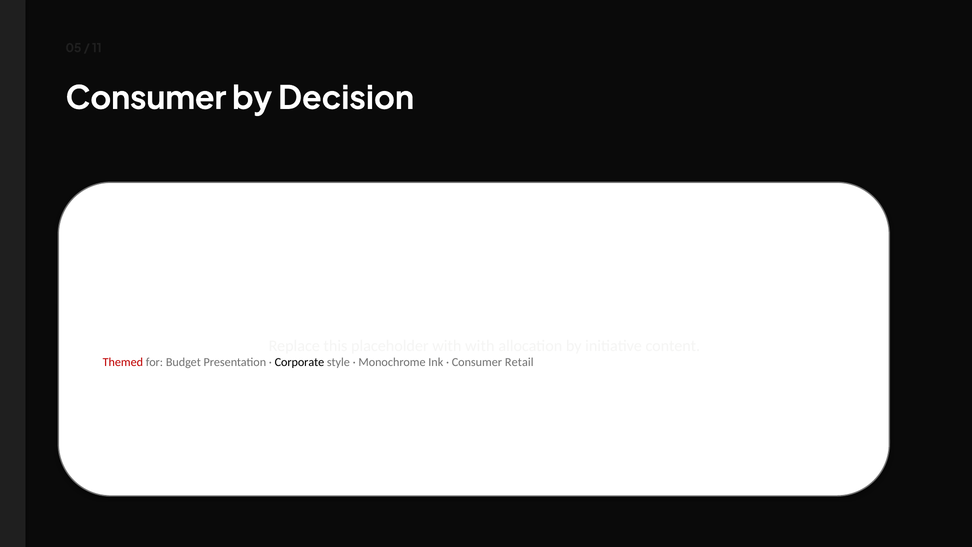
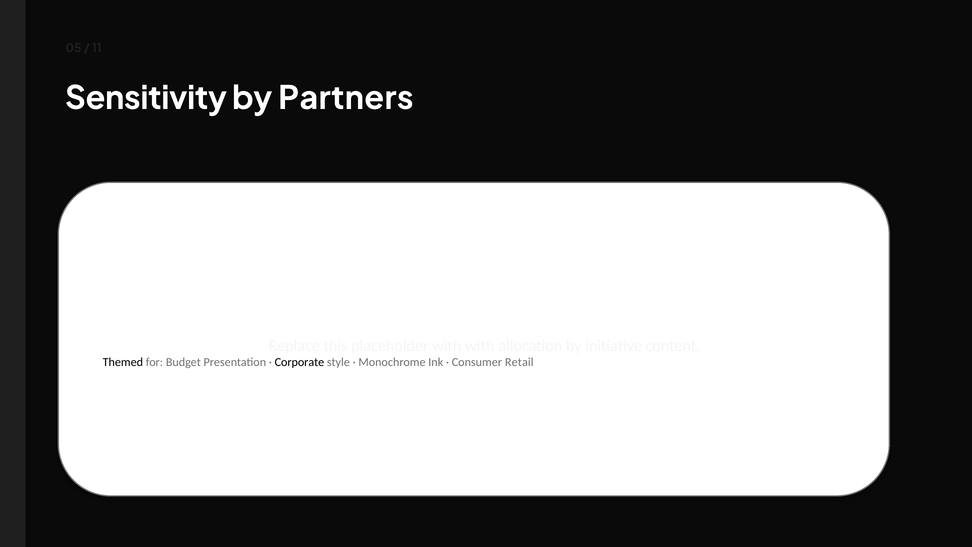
Consumer at (146, 98): Consumer -> Sensitivity
Decision: Decision -> Partners
Themed colour: red -> black
